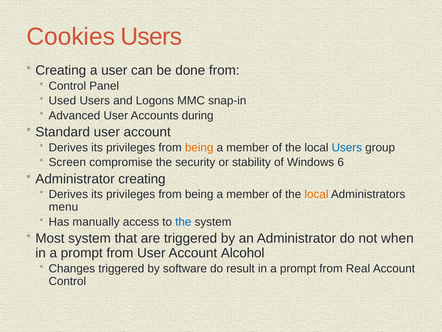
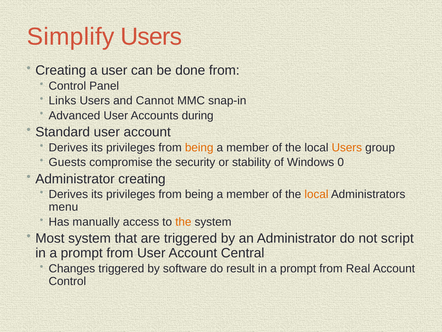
Cookies: Cookies -> Simplify
Used: Used -> Links
Logons: Logons -> Cannot
Users at (347, 147) colour: blue -> orange
Screen: Screen -> Guests
6: 6 -> 0
the at (183, 222) colour: blue -> orange
when: when -> script
Alcohol: Alcohol -> Central
